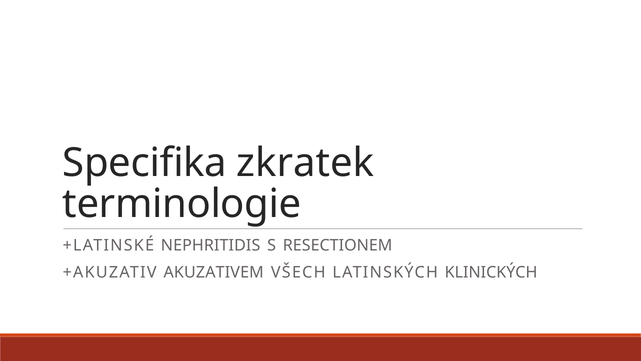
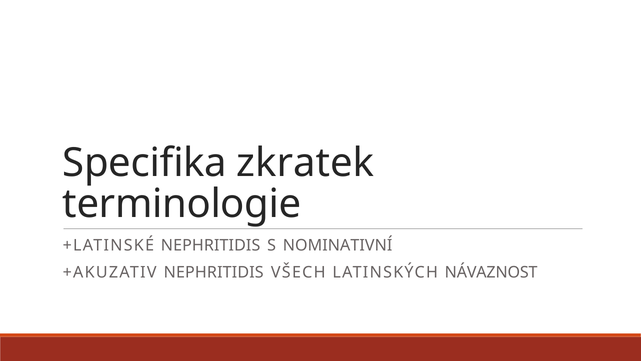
RESECTIONEM: RESECTIONEM -> NOMINATIVNÍ
+AKUZATIV AKUZATIVEM: AKUZATIVEM -> NEPHRITIDIS
KLINICKÝCH: KLINICKÝCH -> NÁVAZNOST
